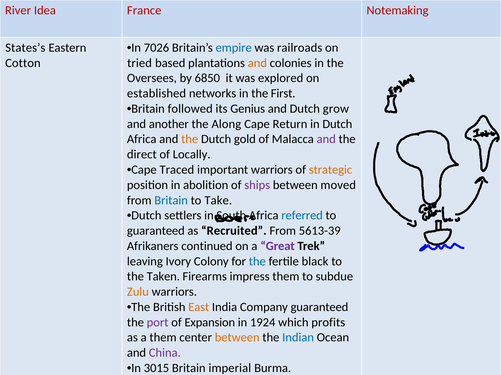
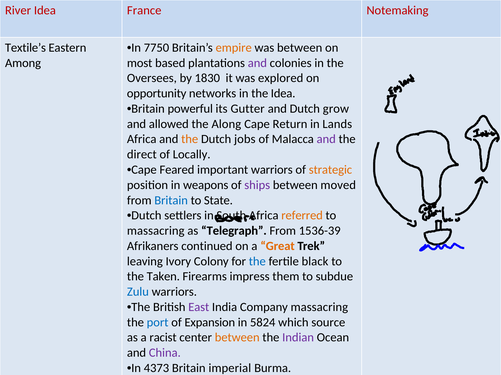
7026: 7026 -> 7750
empire colour: blue -> orange
was railroads: railroads -> between
States’s: States’s -> Textile’s
Cotton: Cotton -> Among
tried: tried -> most
and at (257, 63) colour: orange -> purple
6850: 6850 -> 1830
established: established -> opportunity
the First: First -> Idea
followed: followed -> powerful
Genius: Genius -> Gutter
another: another -> allowed
in Dutch: Dutch -> Lands
gold: gold -> jobs
Traced: Traced -> Feared
abolition: abolition -> weapons
Take: Take -> State
referred colour: blue -> orange
guaranteed at (156, 231): guaranteed -> massacring
Recruited: Recruited -> Telegraph
5613-39: 5613-39 -> 1536-39
Great colour: purple -> orange
Zulu colour: orange -> blue
East colour: orange -> purple
Company guaranteed: guaranteed -> massacring
port colour: purple -> blue
1924: 1924 -> 5824
profits: profits -> source
a them: them -> racist
Indian colour: blue -> purple
3015: 3015 -> 4373
